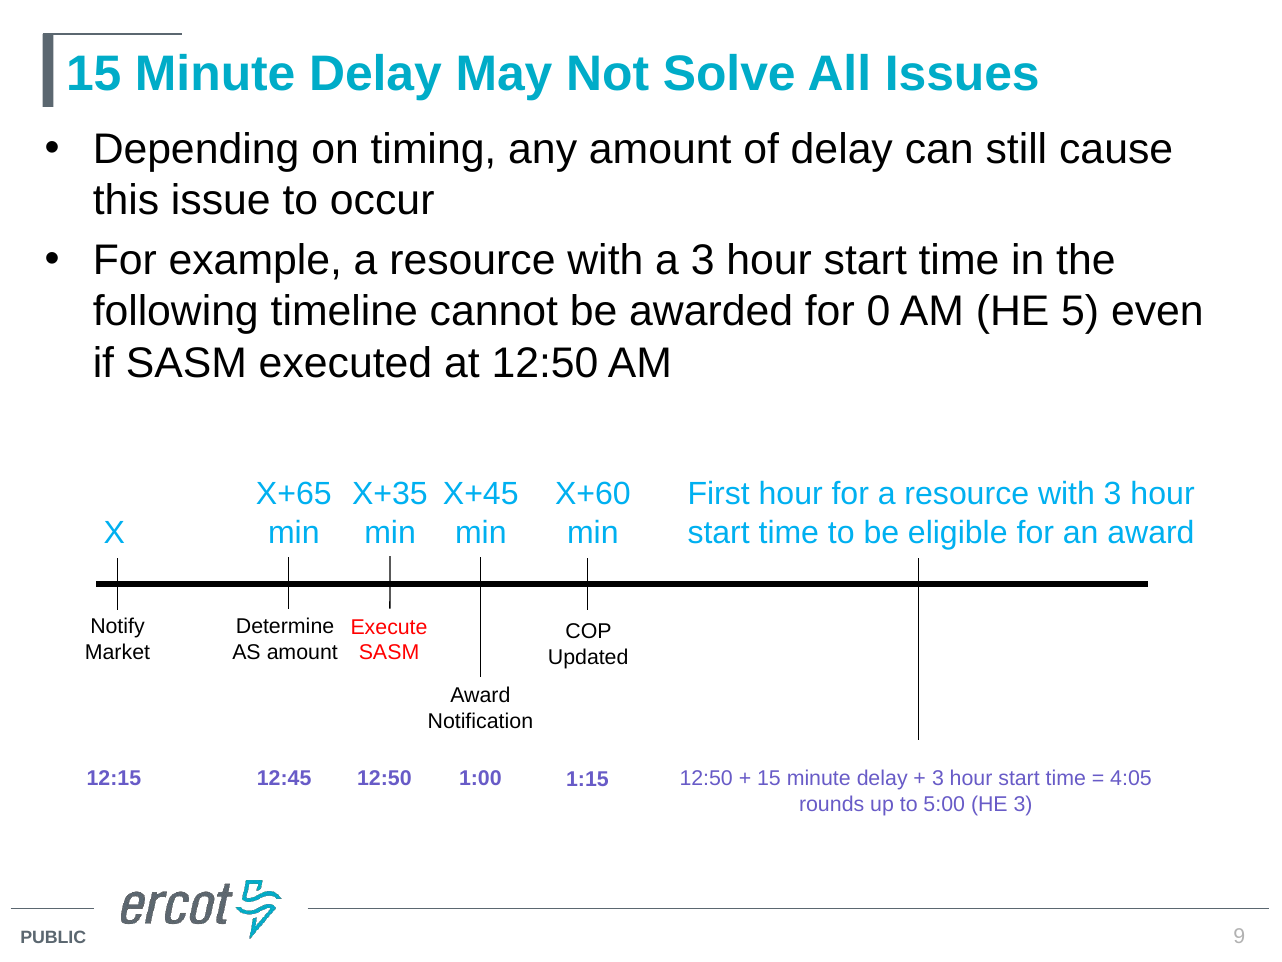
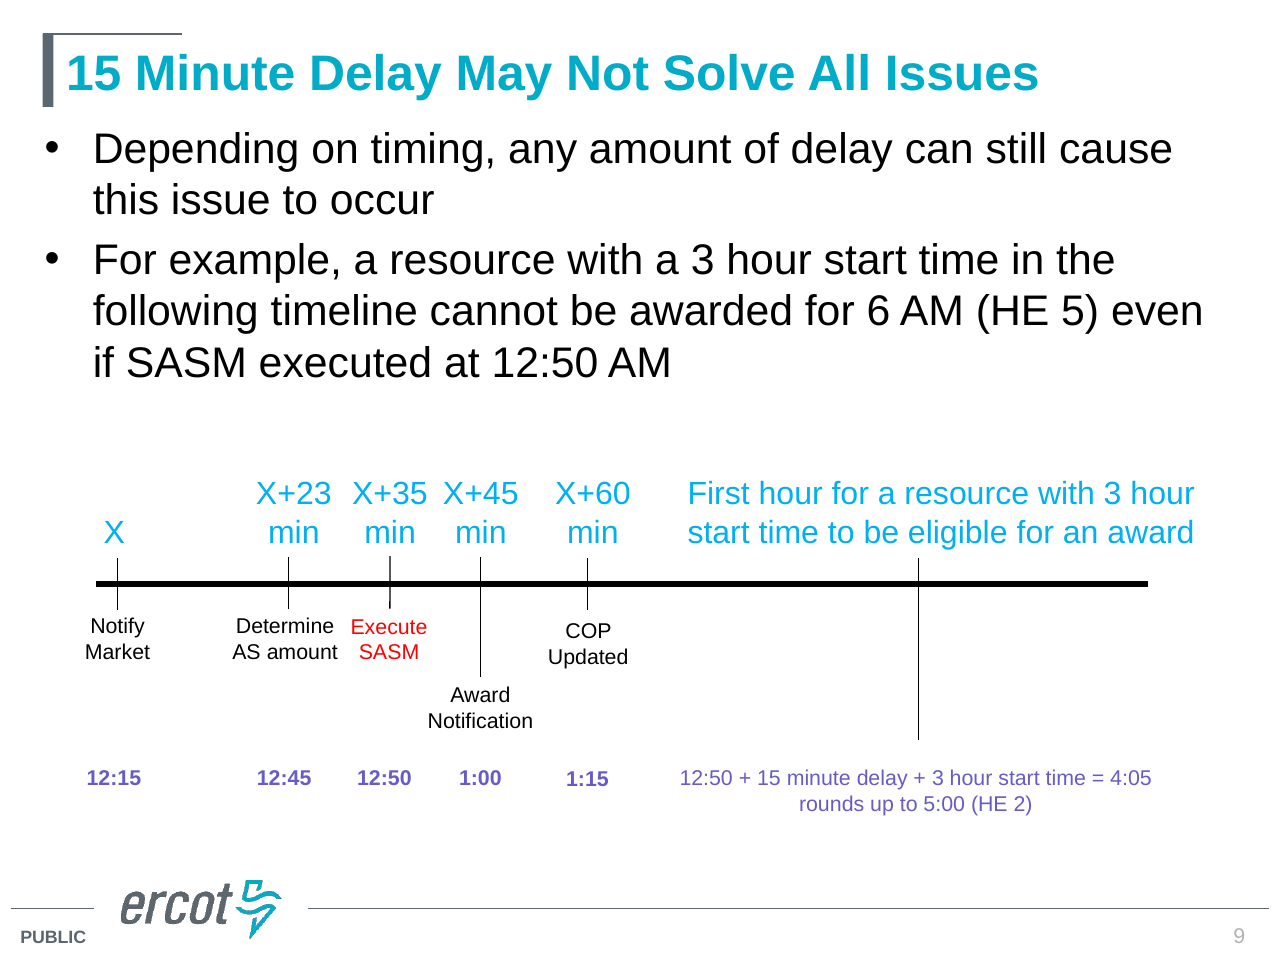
0: 0 -> 6
X+65: X+65 -> X+23
HE 3: 3 -> 2
